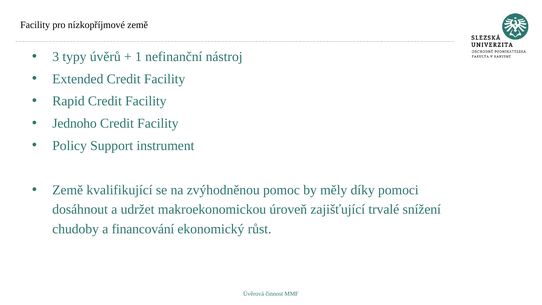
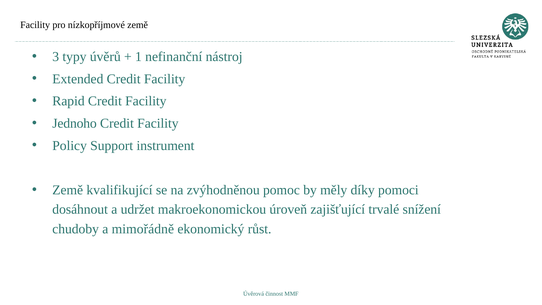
financování: financování -> mimořádně
